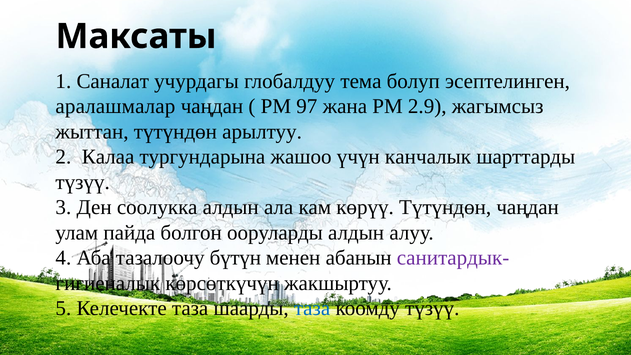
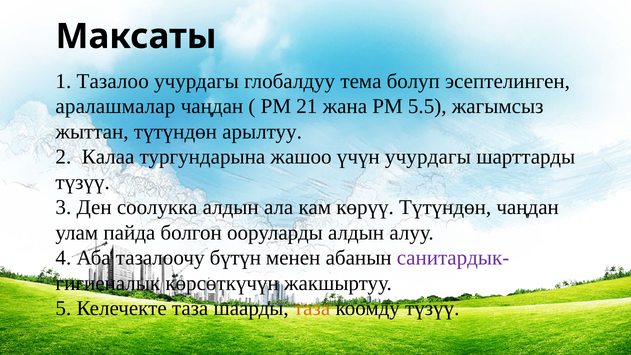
Саналат: Саналат -> Тазалоо
97: 97 -> 21
2.9: 2.9 -> 5.5
үчүн канчалык: канчалык -> учурдагы
таза at (312, 308) colour: blue -> orange
